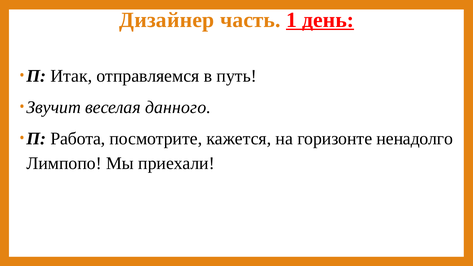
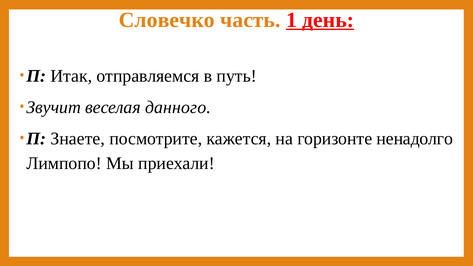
Дизайнер: Дизайнер -> Словечко
Работа: Работа -> Знаете
